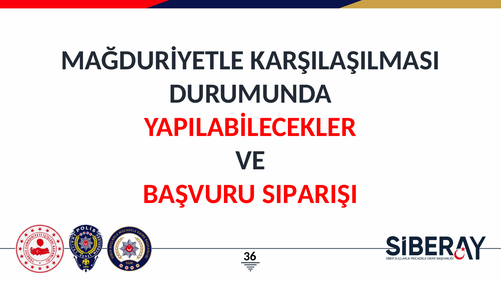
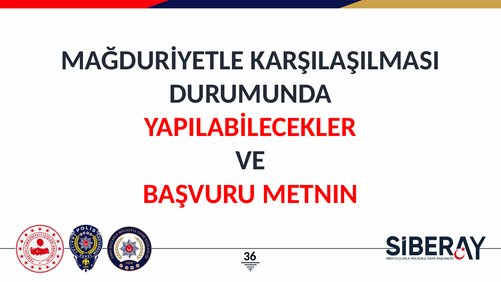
SIPARIŞI: SIPARIŞI -> METNIN
